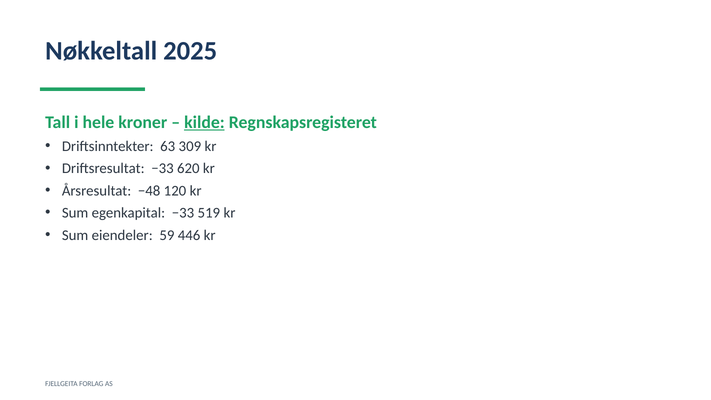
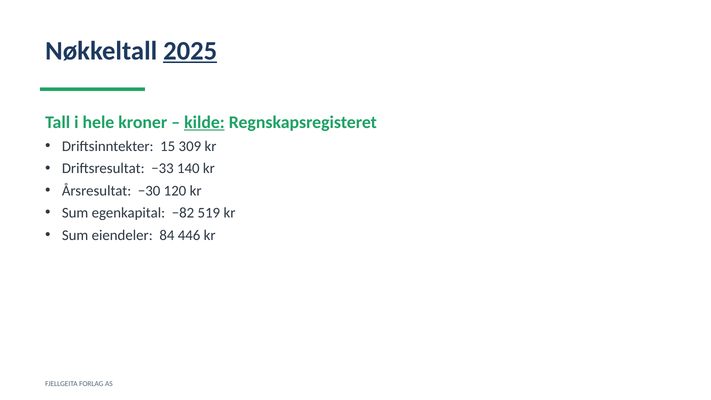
2025 underline: none -> present
63: 63 -> 15
620: 620 -> 140
−48: −48 -> −30
egenkapital −33: −33 -> −82
59: 59 -> 84
